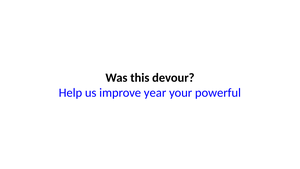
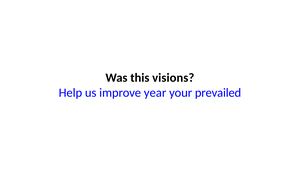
devour: devour -> visions
powerful: powerful -> prevailed
